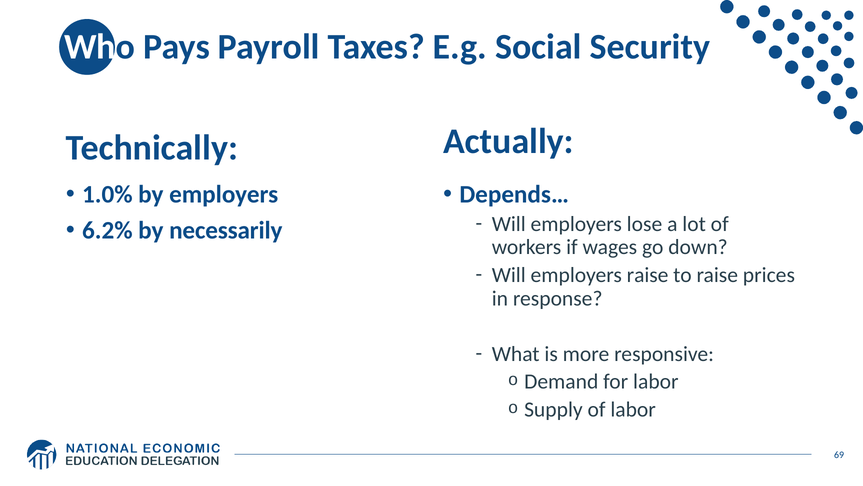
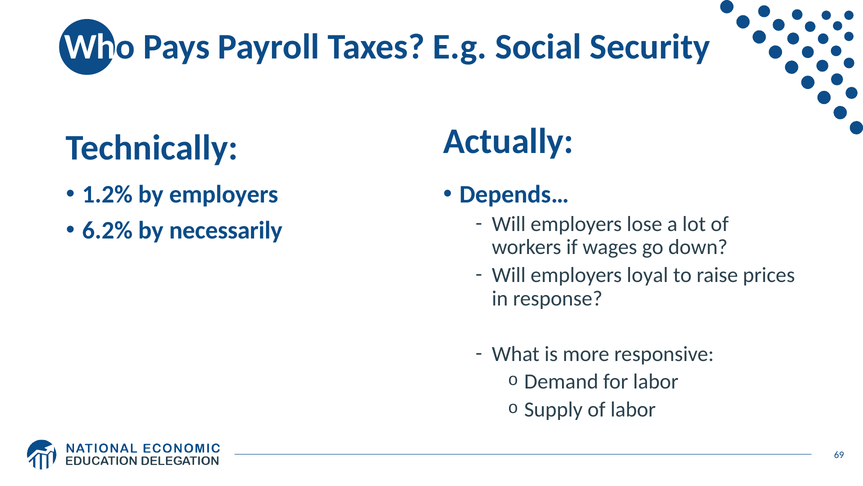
1.0%: 1.0% -> 1.2%
employers raise: raise -> loyal
